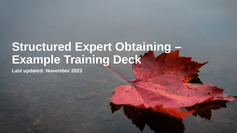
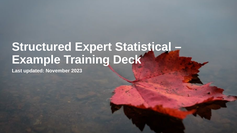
Obtaining: Obtaining -> Statistical
